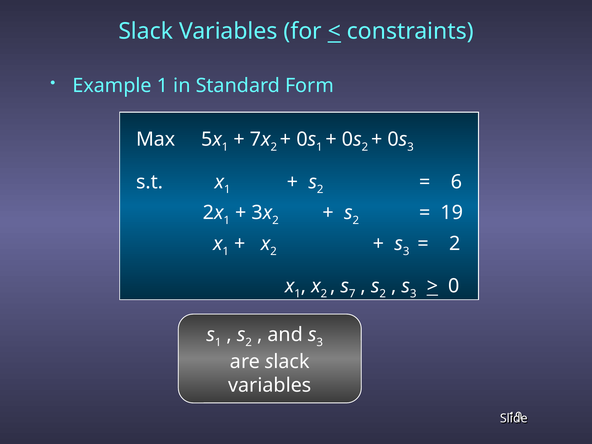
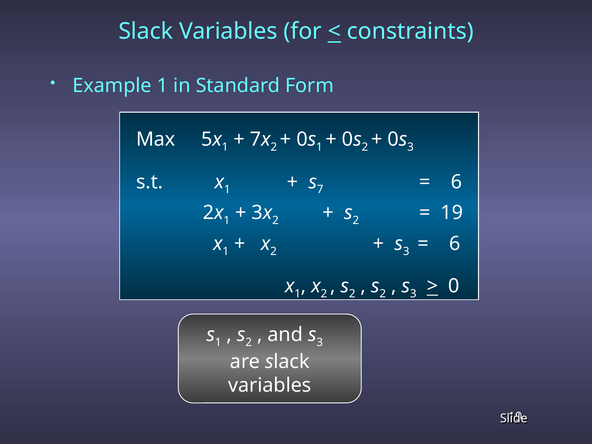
2 at (320, 190): 2 -> 7
2 at (455, 244): 2 -> 6
7 at (352, 294): 7 -> 2
